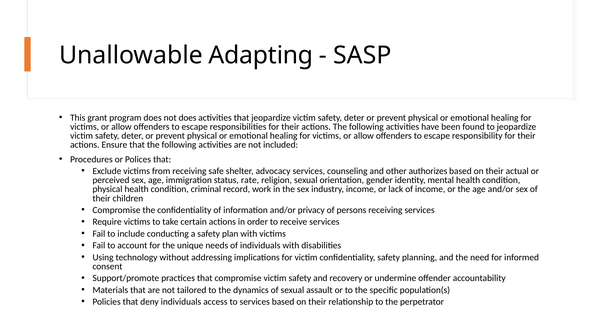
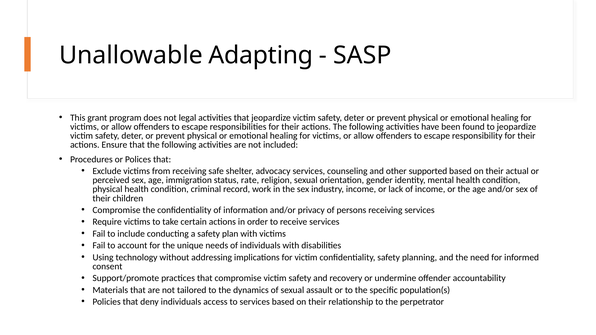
not does: does -> legal
authorizes: authorizes -> supported
